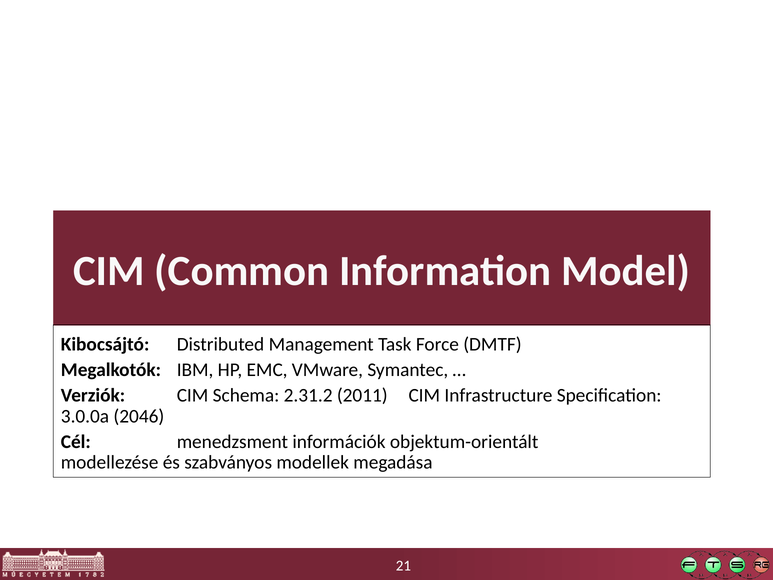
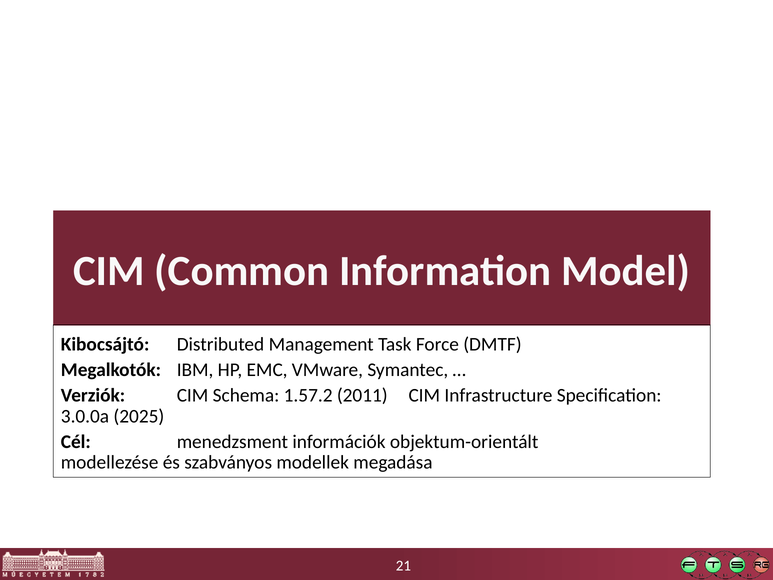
2.31.2: 2.31.2 -> 1.57.2
2046: 2046 -> 2025
